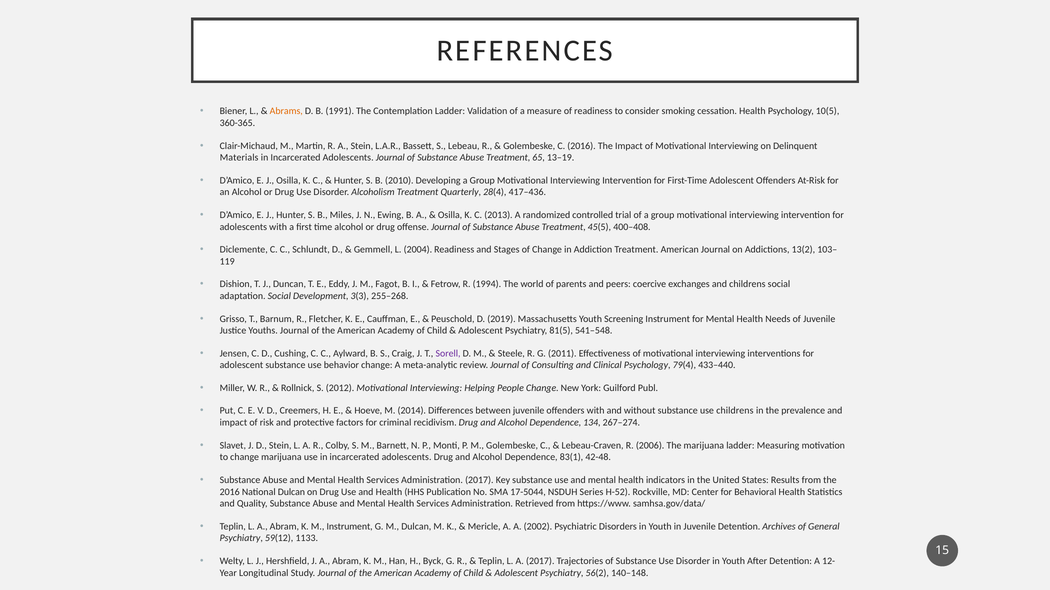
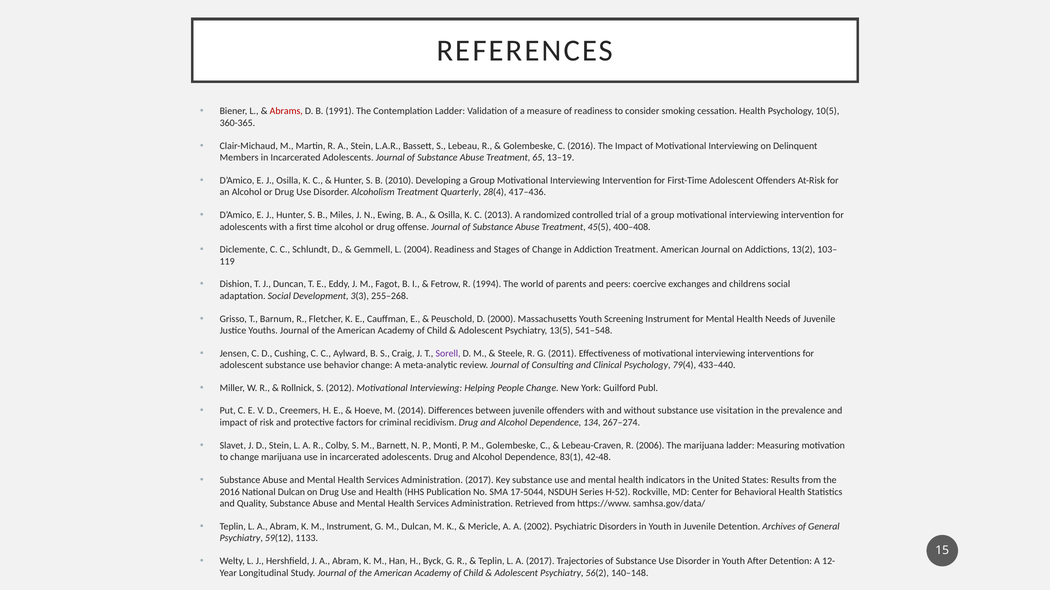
Abrams colour: orange -> red
Materials: Materials -> Members
2019: 2019 -> 2000
81(5: 81(5 -> 13(5
use childrens: childrens -> visitation
